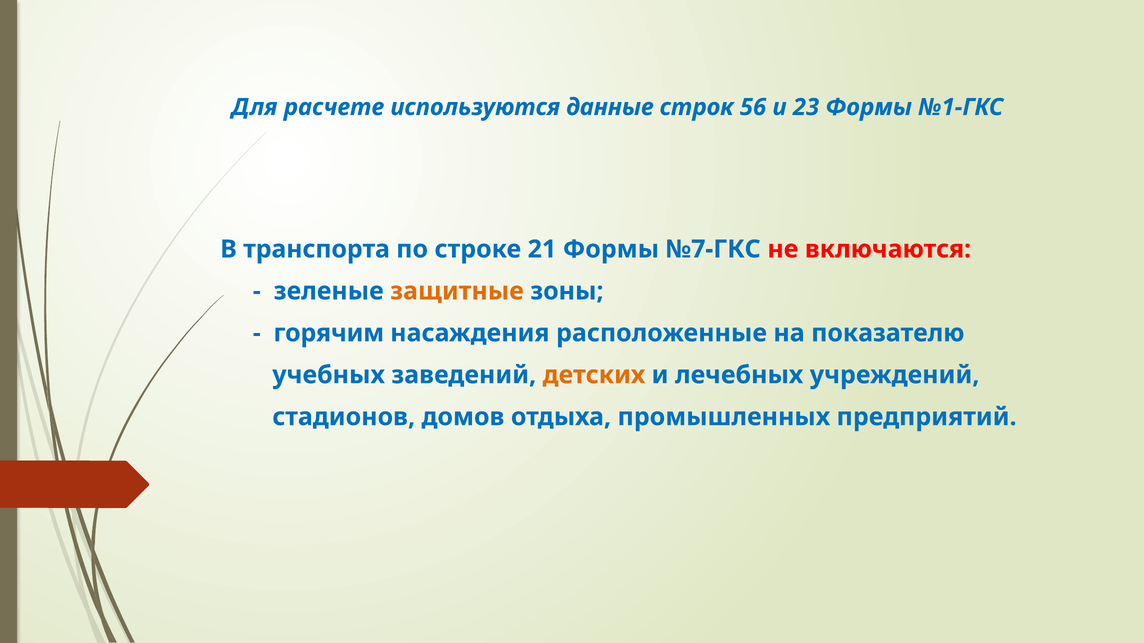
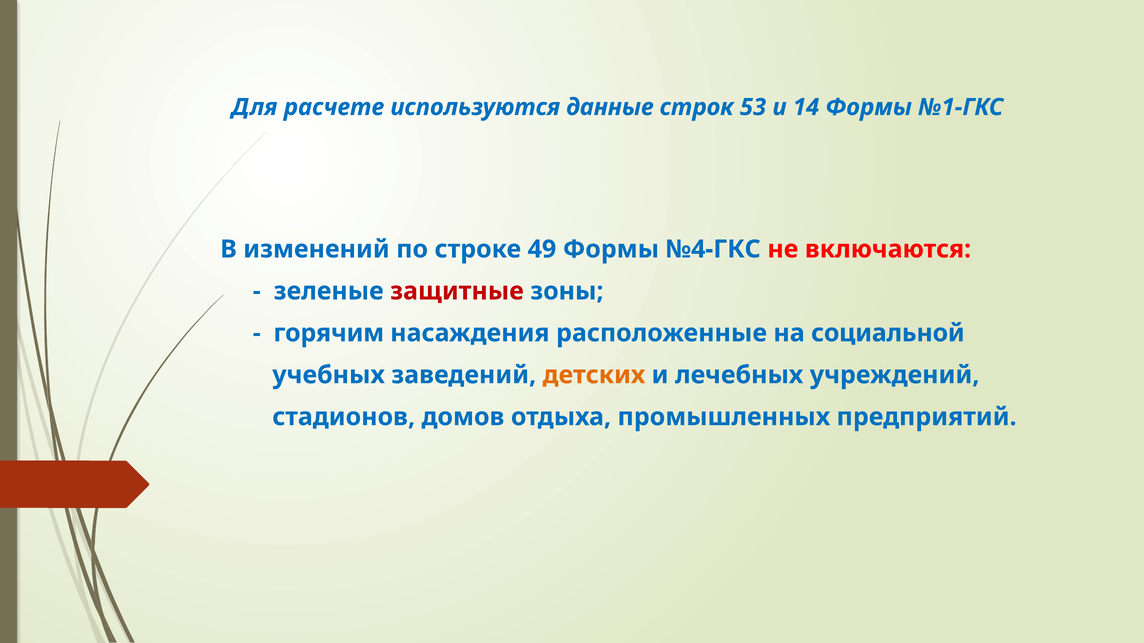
56: 56 -> 53
23: 23 -> 14
транспорта: транспорта -> изменений
21: 21 -> 49
№7-ГКС: №7-ГКС -> №4-ГКС
защитные colour: orange -> red
показателю: показателю -> социальной
